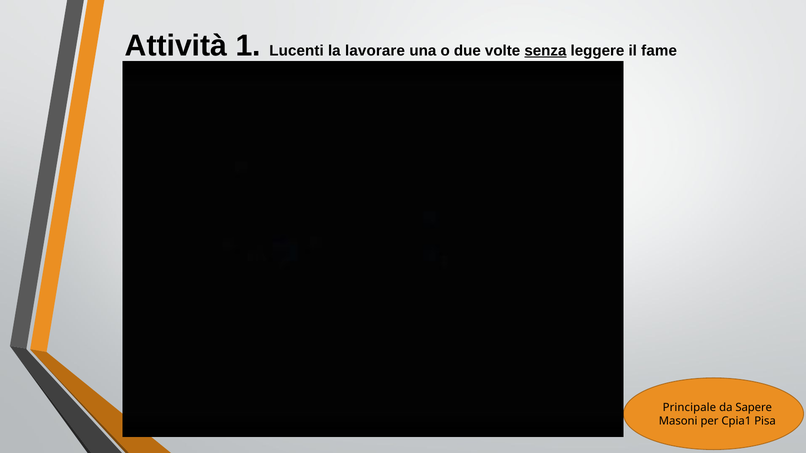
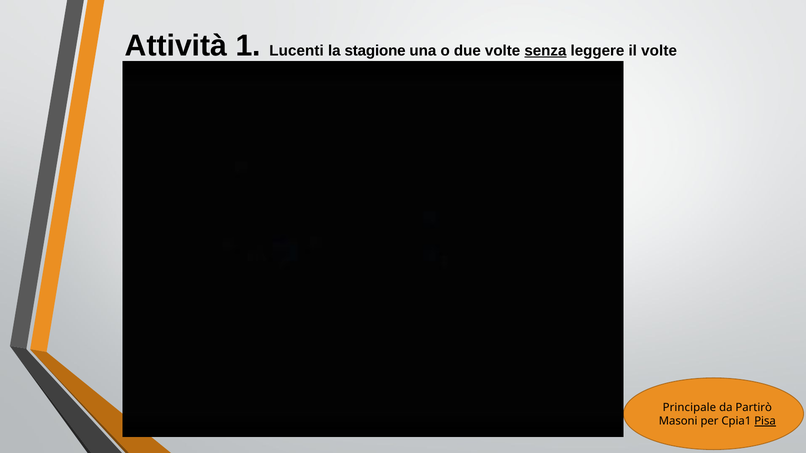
lavorare: lavorare -> stagione
il fame: fame -> volte
Sapere: Sapere -> Partirò
Pisa underline: none -> present
